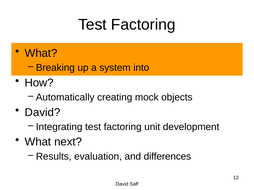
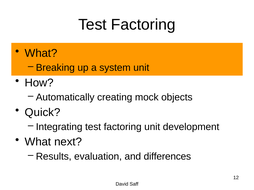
system into: into -> unit
David at (43, 113): David -> Quick
